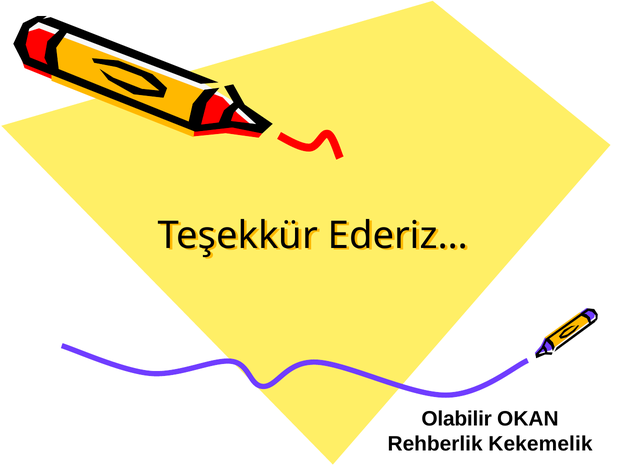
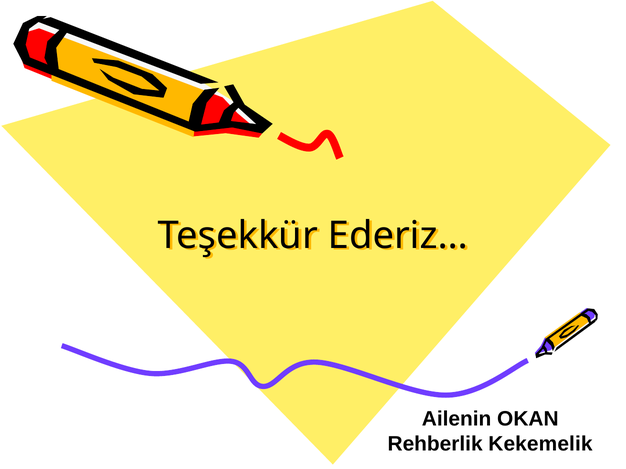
Olabilir: Olabilir -> Ailenin
